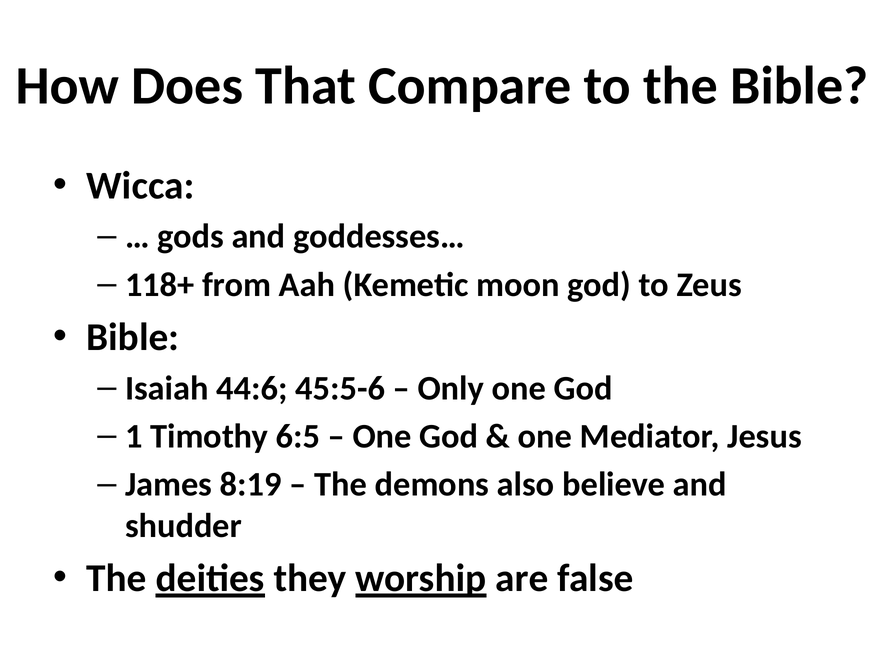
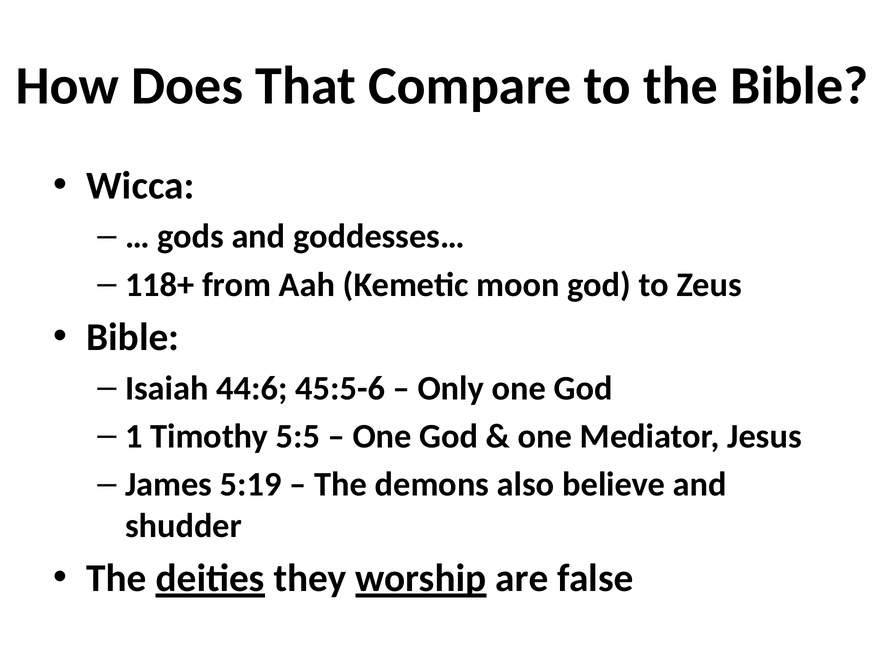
6:5: 6:5 -> 5:5
8:19: 8:19 -> 5:19
